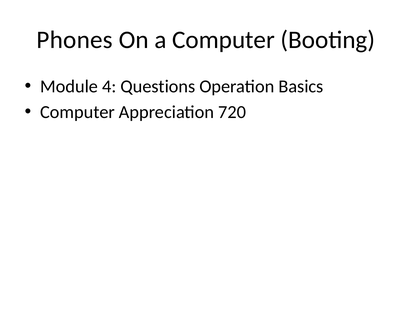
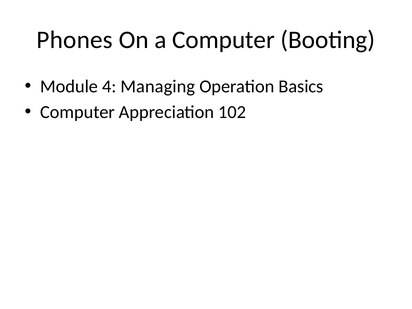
Questions: Questions -> Managing
720: 720 -> 102
